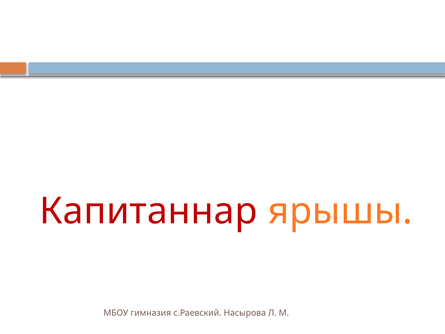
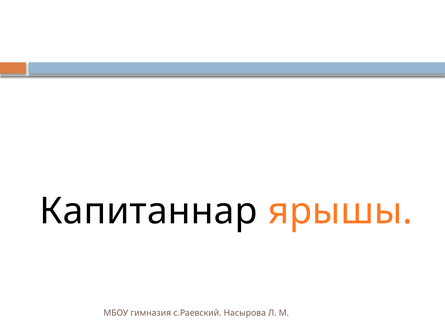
Капитаннар colour: red -> black
